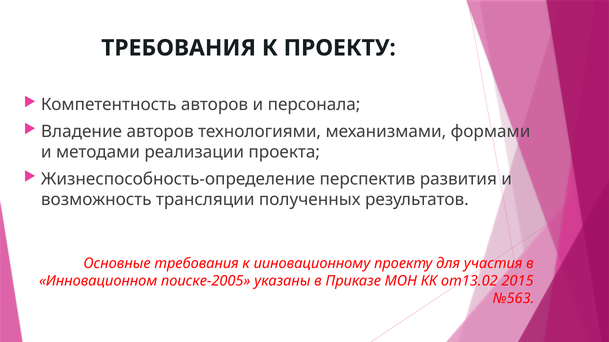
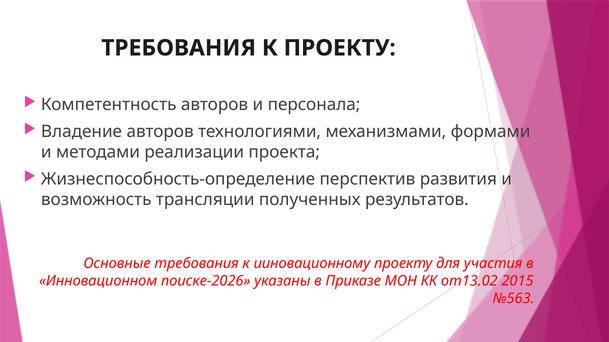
поиске-2005: поиске-2005 -> поиске-2026
